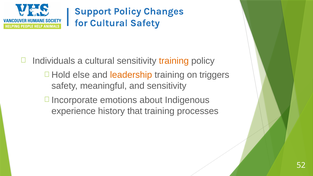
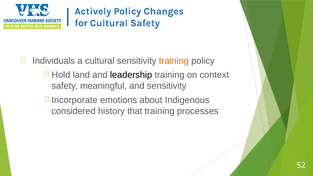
Support: Support -> Actively
else: else -> land
leadership colour: orange -> black
triggers: triggers -> context
experience: experience -> considered
